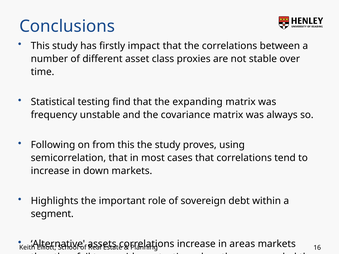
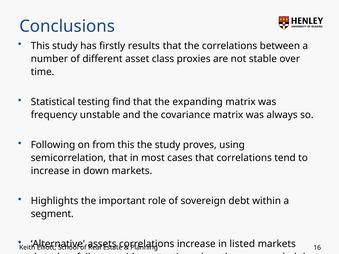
impact: impact -> results
areas: areas -> listed
